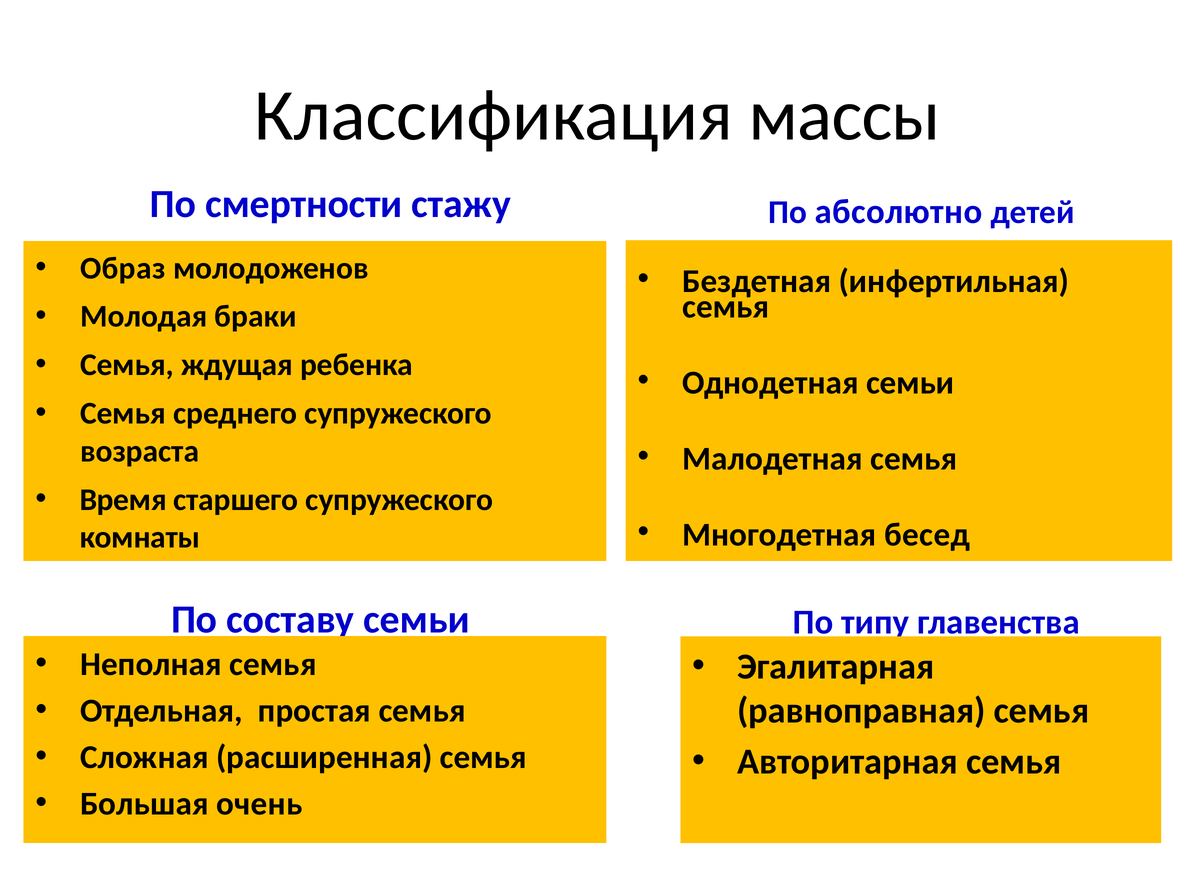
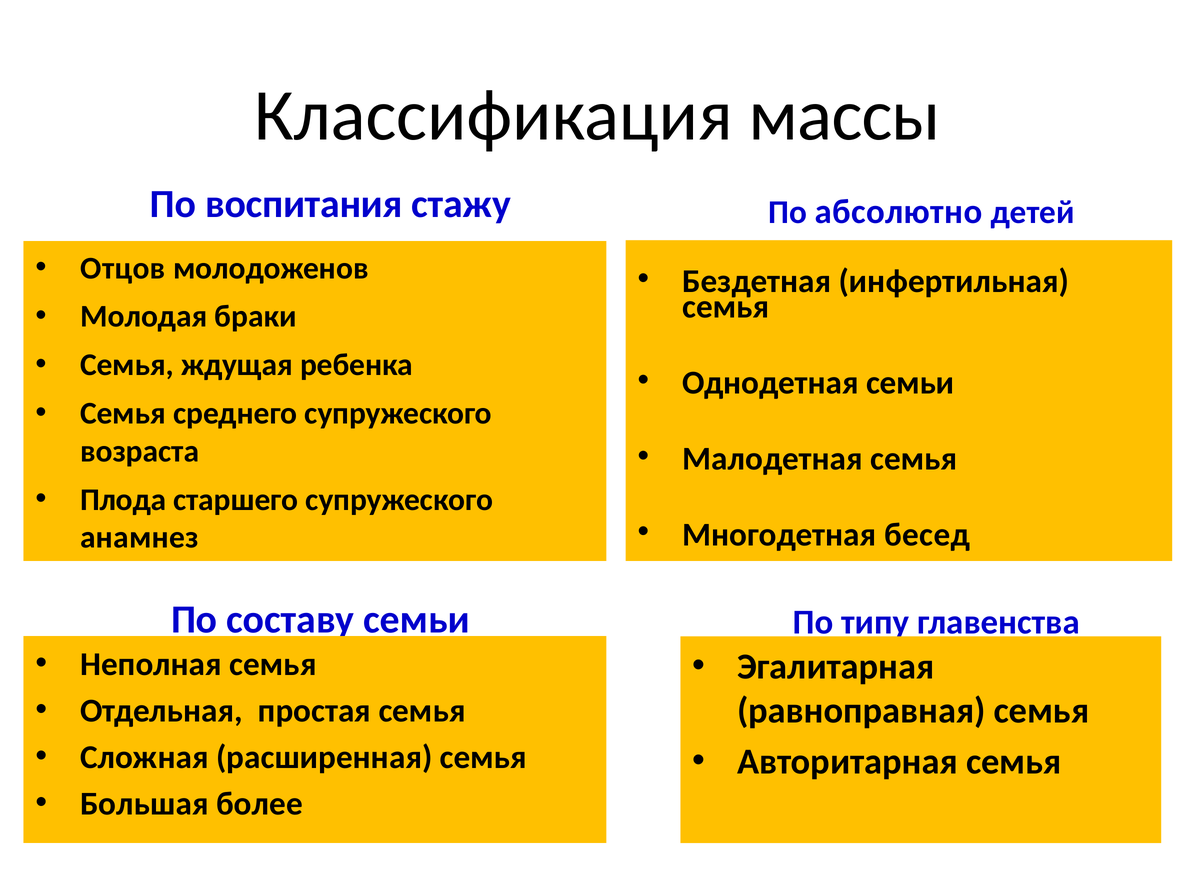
смертности: смертности -> воспитания
Образ: Образ -> Отцов
Время: Время -> Плода
комнаты: комнаты -> анамнез
очень: очень -> более
